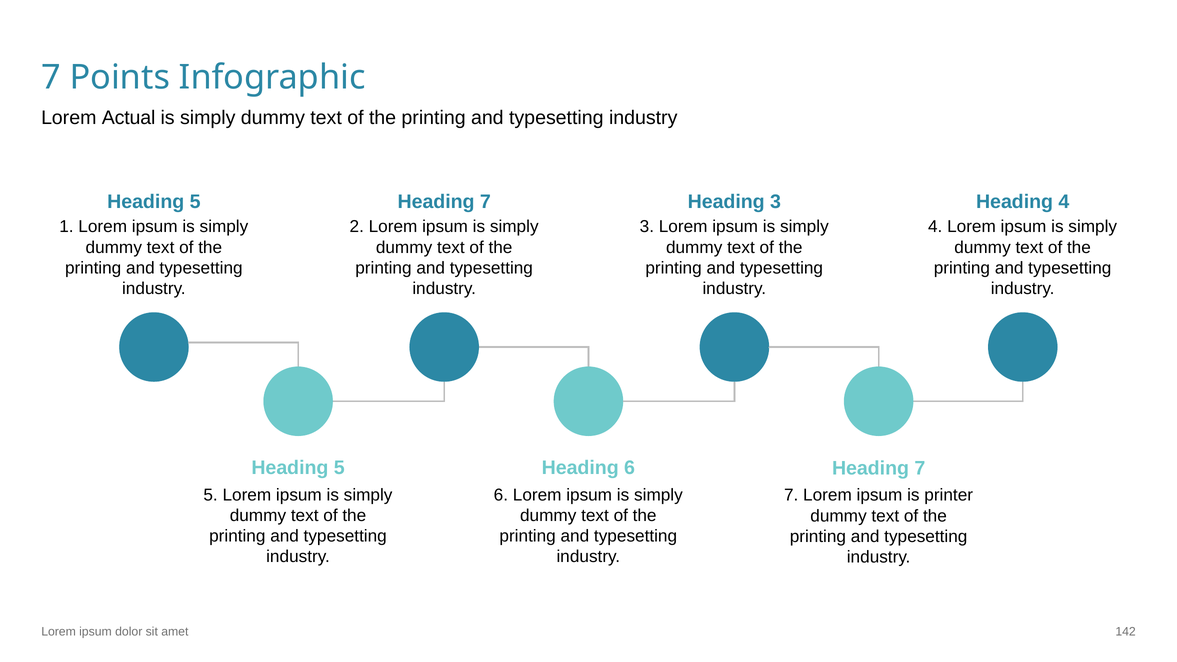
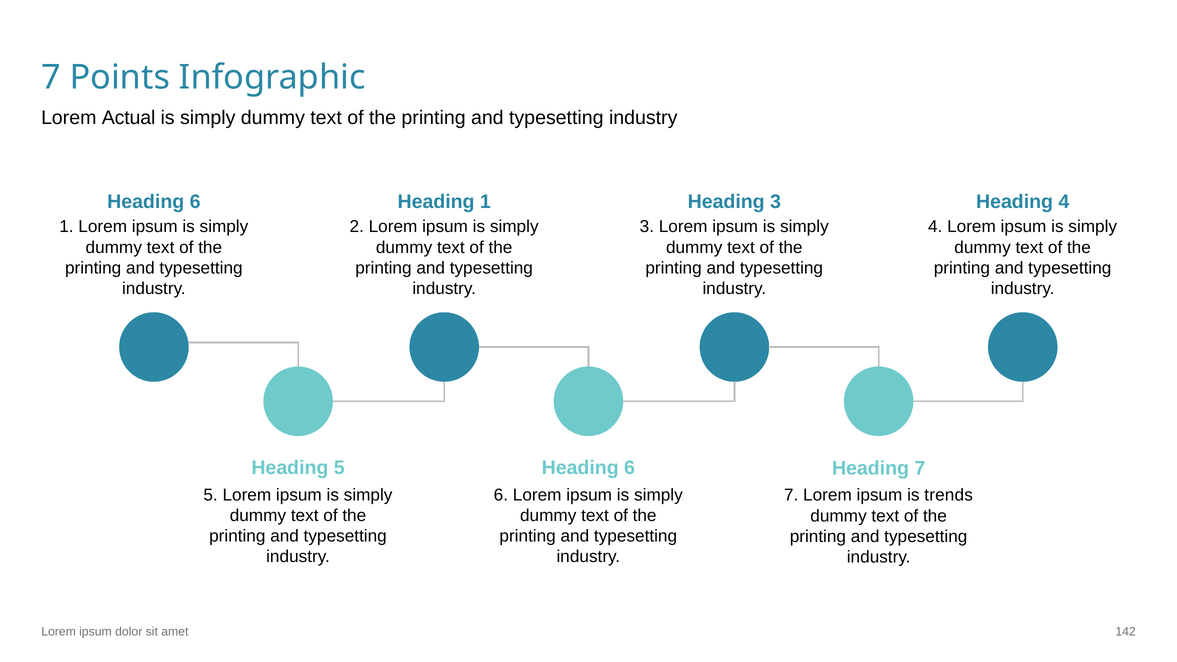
5 at (195, 202): 5 -> 6
7 at (485, 202): 7 -> 1
printer: printer -> trends
